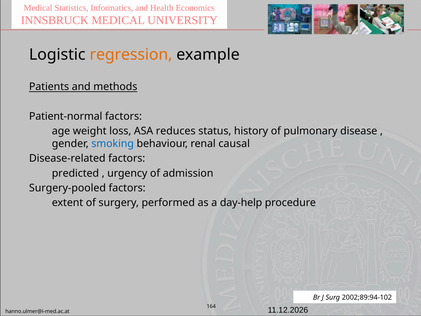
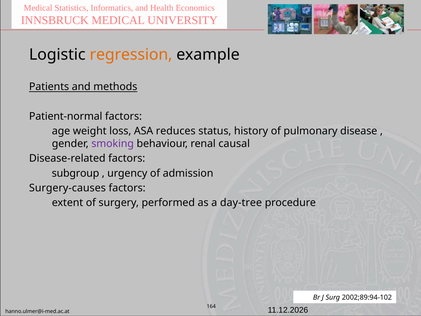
smoking colour: blue -> purple
predicted: predicted -> subgroup
Surgery-pooled: Surgery-pooled -> Surgery-causes
day-help: day-help -> day-tree
